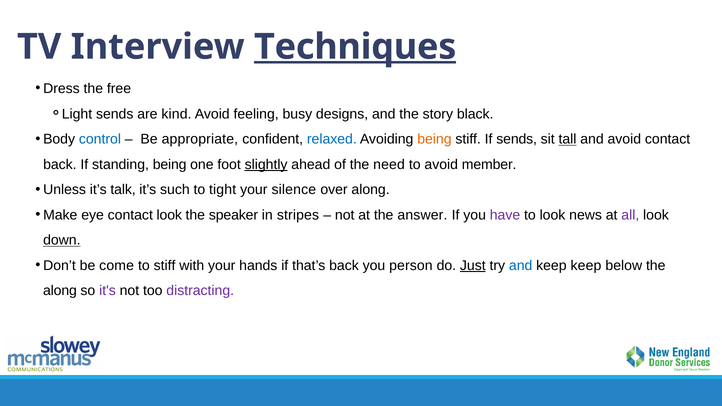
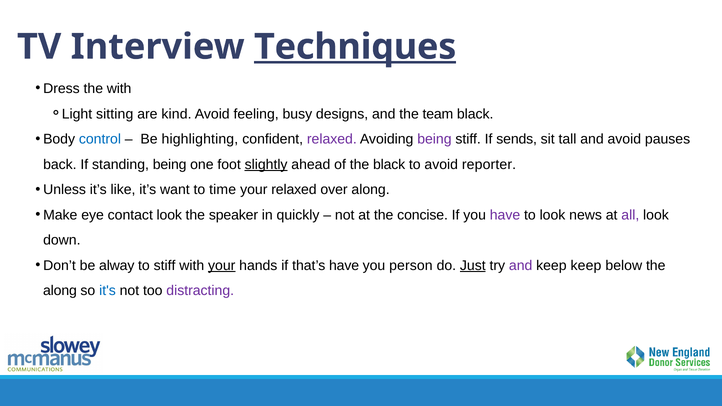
the free: free -> with
sends at (115, 114): sends -> sitting
story: story -> team
appropriate: appropriate -> highlighting
relaxed at (332, 139) colour: blue -> purple
being at (434, 139) colour: orange -> purple
tall underline: present -> none
avoid contact: contact -> pauses
the need: need -> black
member: member -> reporter
talk: talk -> like
such: such -> want
tight: tight -> time
your silence: silence -> relaxed
stripes: stripes -> quickly
answer: answer -> concise
down underline: present -> none
come: come -> alway
your at (222, 266) underline: none -> present
that’s back: back -> have
and at (521, 266) colour: blue -> purple
it's colour: purple -> blue
